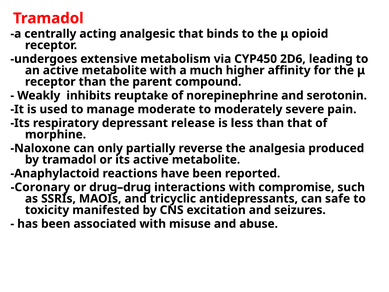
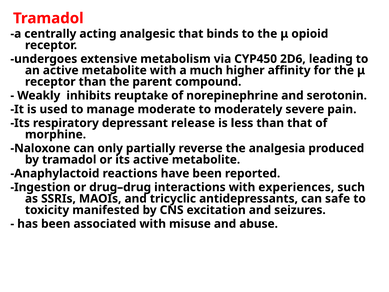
Coronary: Coronary -> Ingestion
compromise: compromise -> experiences
